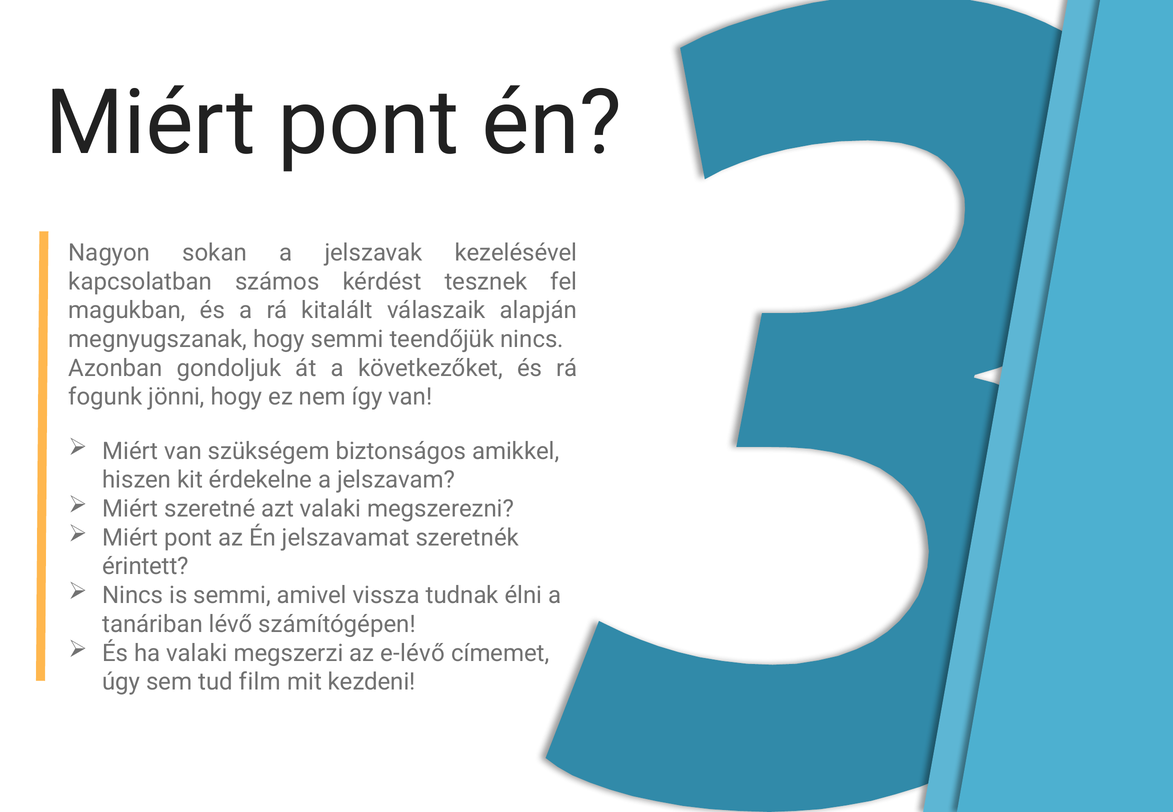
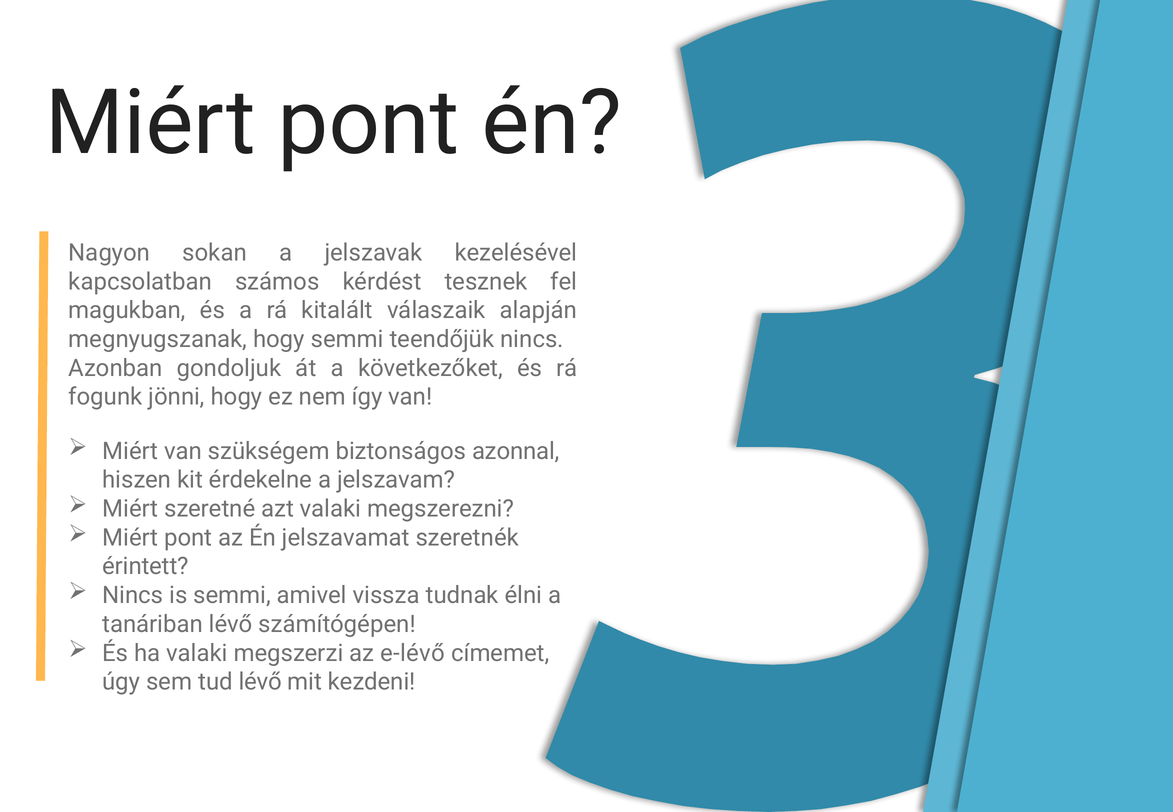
amikkel: amikkel -> azonnal
tud film: film -> lévő
